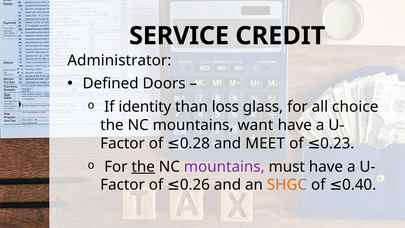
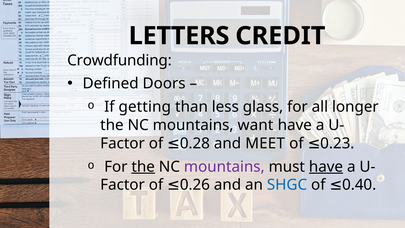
SERVICE: SERVICE -> LETTERS
Administrator: Administrator -> Crowdfunding
identity: identity -> getting
loss: loss -> less
choice: choice -> longer
have at (326, 167) underline: none -> present
SHGC colour: orange -> blue
